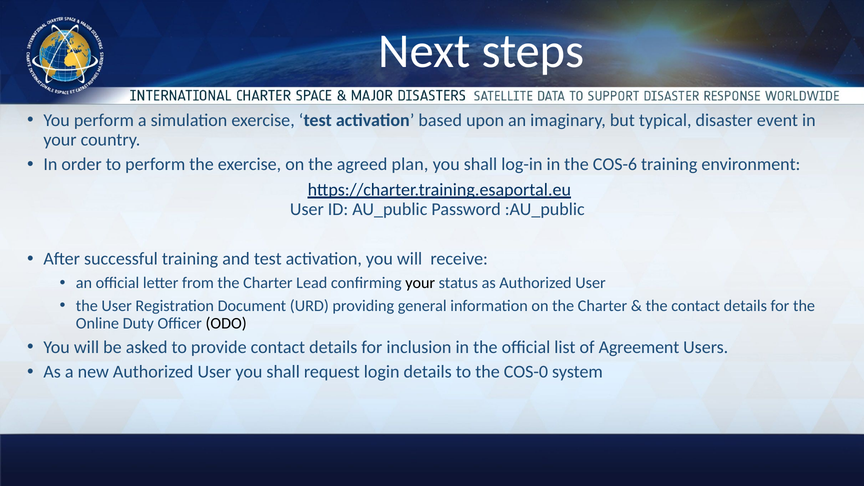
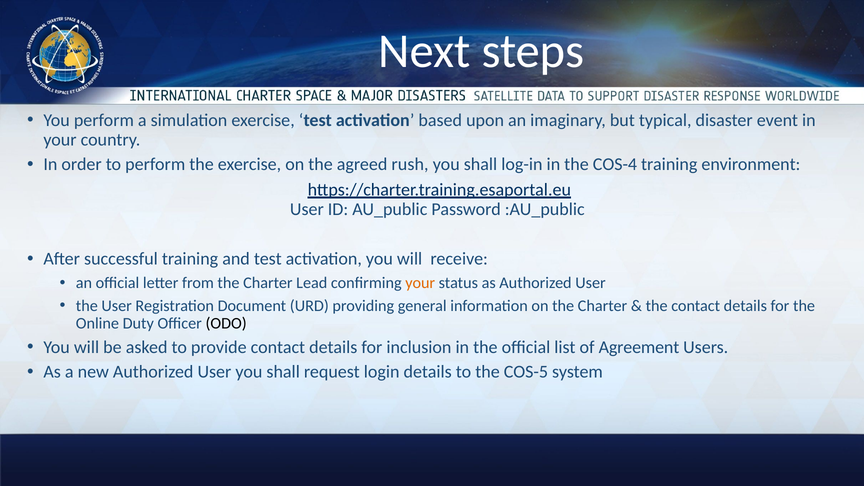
plan: plan -> rush
COS-6: COS-6 -> COS-4
your at (420, 283) colour: black -> orange
COS-0: COS-0 -> COS-5
